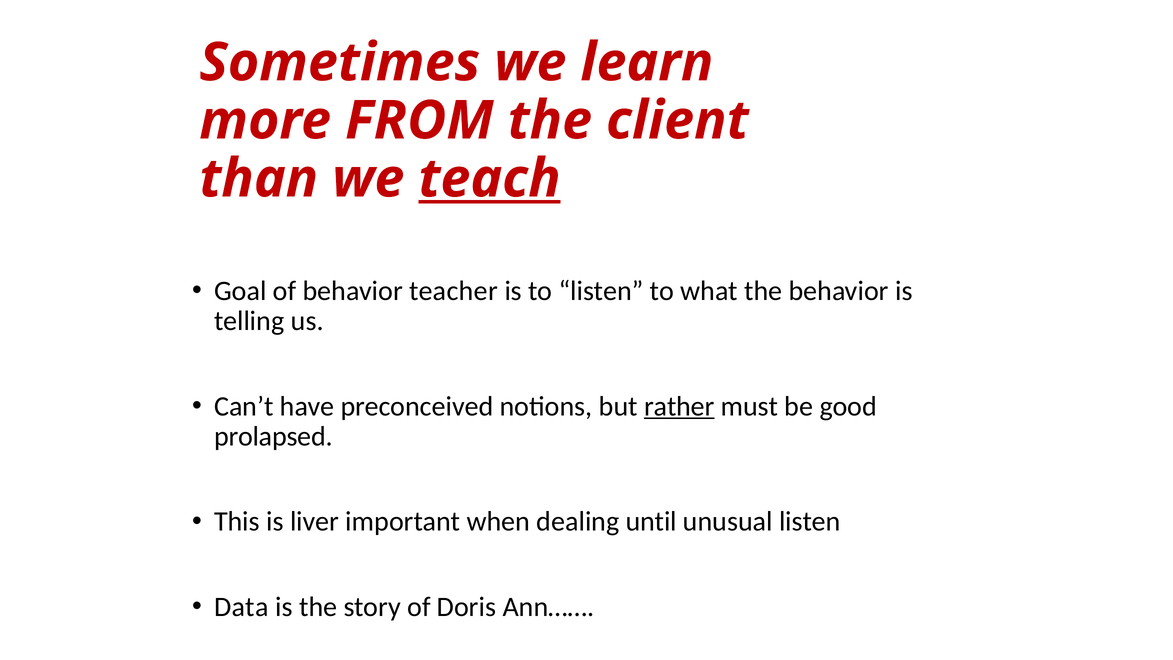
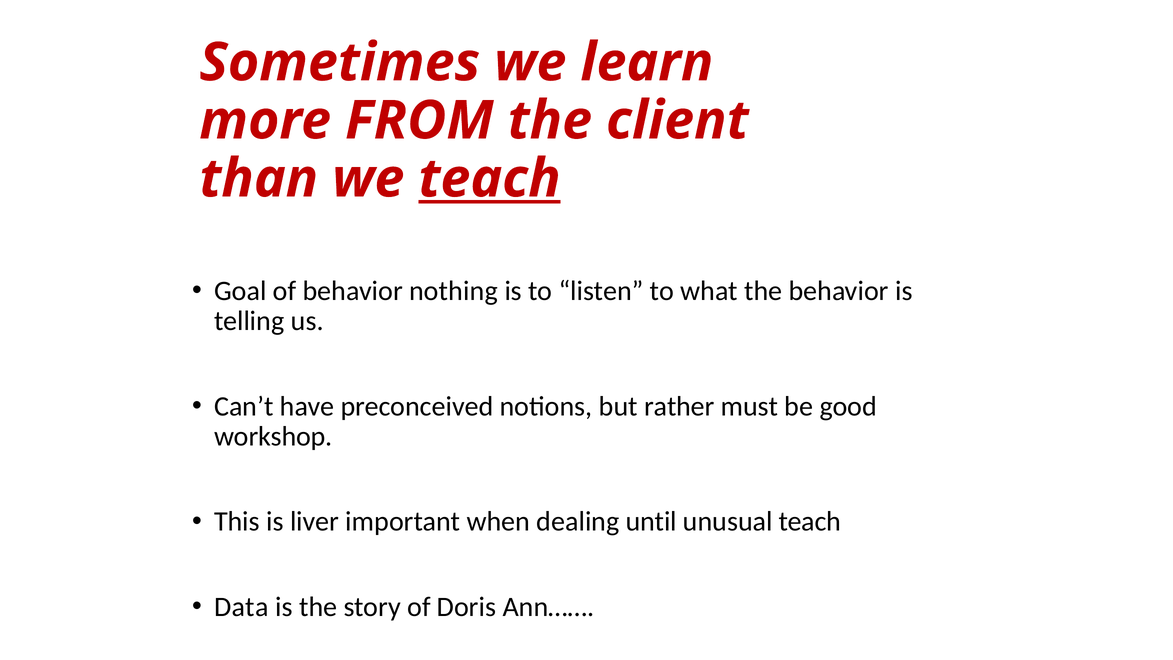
teacher: teacher -> nothing
rather underline: present -> none
prolapsed: prolapsed -> workshop
unusual listen: listen -> teach
